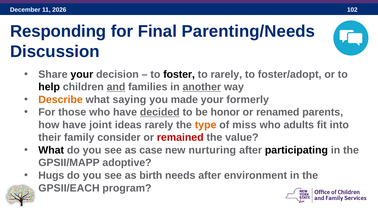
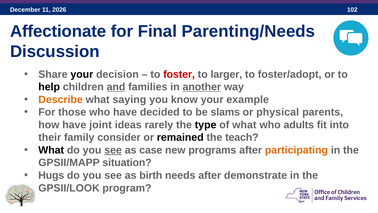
Responding: Responding -> Affectionate
foster colour: black -> red
to rarely: rarely -> larger
made: made -> know
formerly: formerly -> example
decided underline: present -> none
honor: honor -> slams
renamed: renamed -> physical
type colour: orange -> black
of miss: miss -> what
remained colour: red -> black
value: value -> teach
see at (113, 150) underline: none -> present
nurturing: nurturing -> programs
participating colour: black -> orange
adoptive: adoptive -> situation
environment: environment -> demonstrate
GPSII/EACH: GPSII/EACH -> GPSII/LOOK
